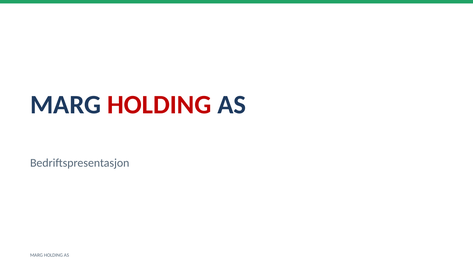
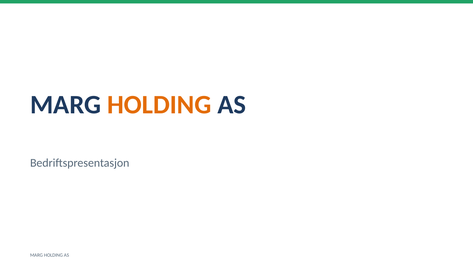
HOLDING at (159, 105) colour: red -> orange
